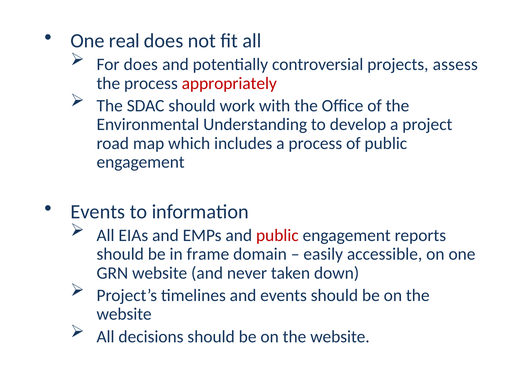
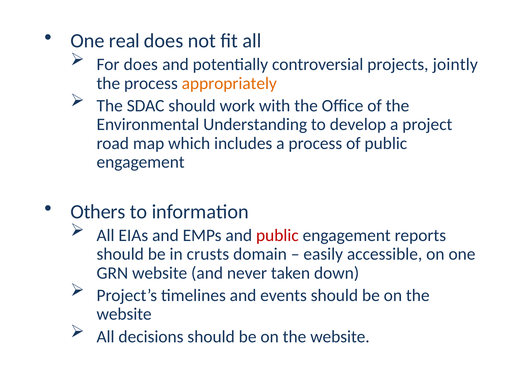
assess: assess -> jointly
appropriately colour: red -> orange
Events at (98, 211): Events -> Others
frame: frame -> crusts
